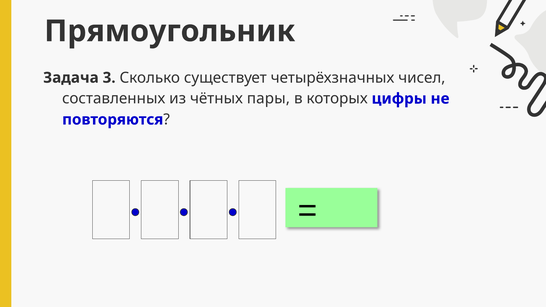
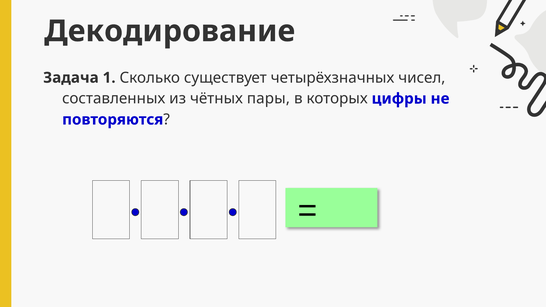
Прямоугольник: Прямоугольник -> Декодирование
3: 3 -> 1
